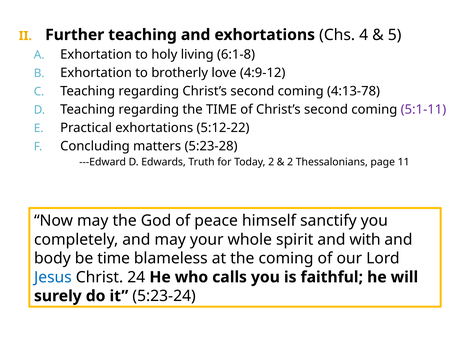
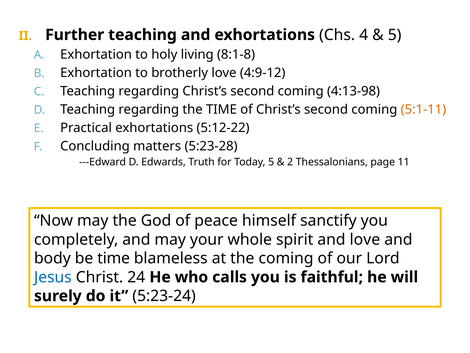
6:1-8: 6:1-8 -> 8:1-8
4:13-78: 4:13-78 -> 4:13-98
5:1-11 colour: purple -> orange
Today 2: 2 -> 5
and with: with -> love
